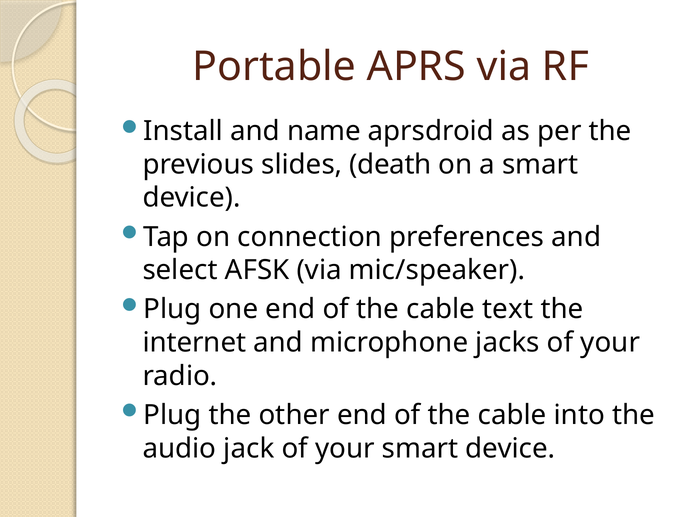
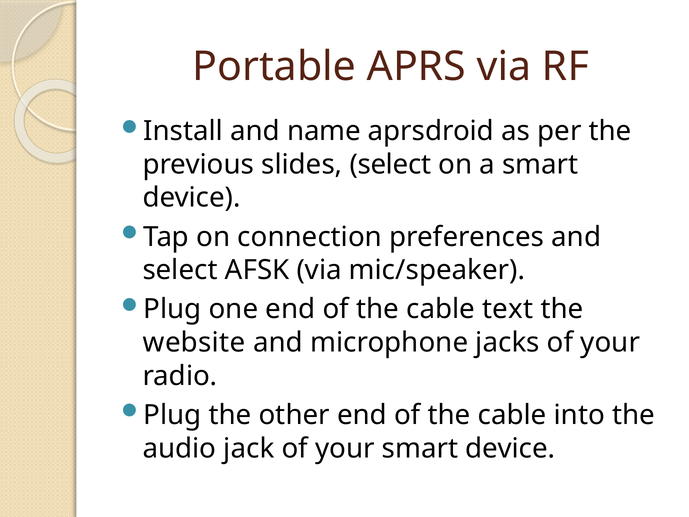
slides death: death -> select
internet: internet -> website
